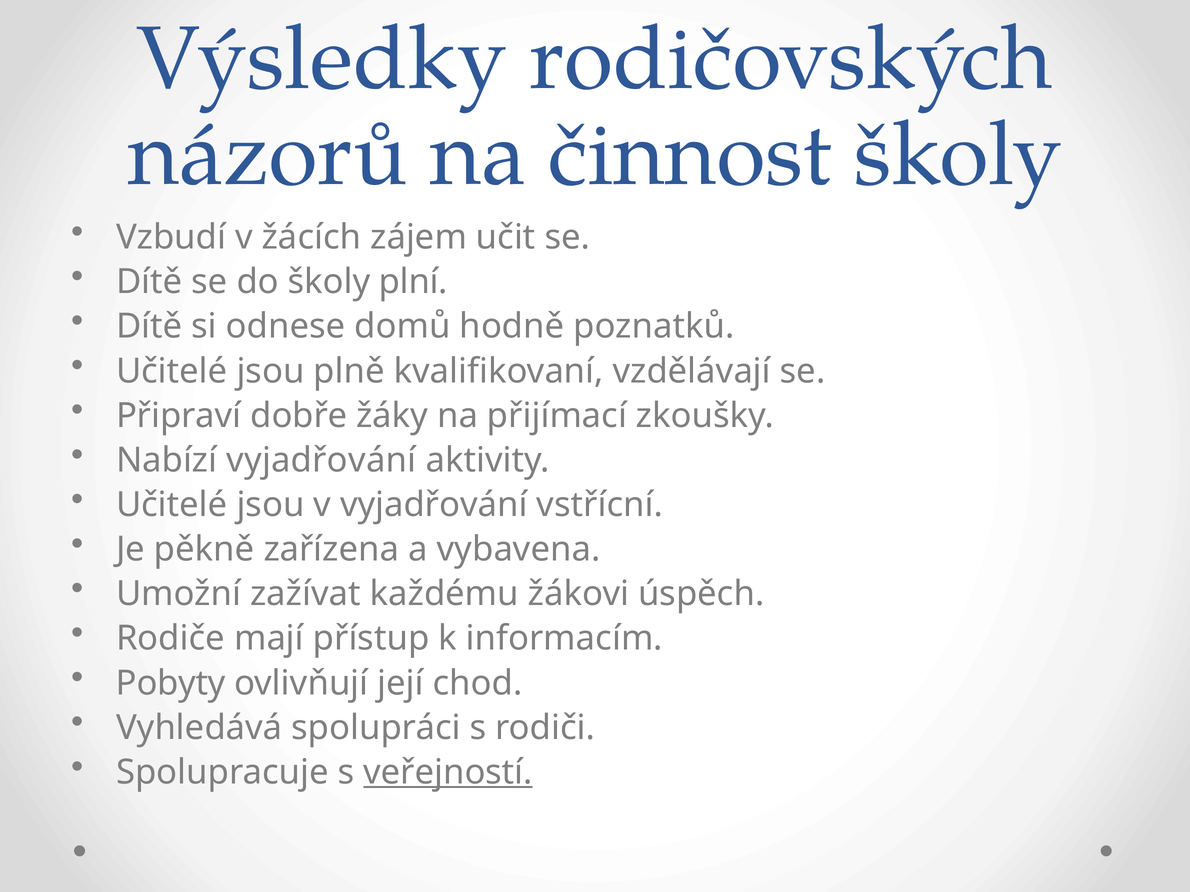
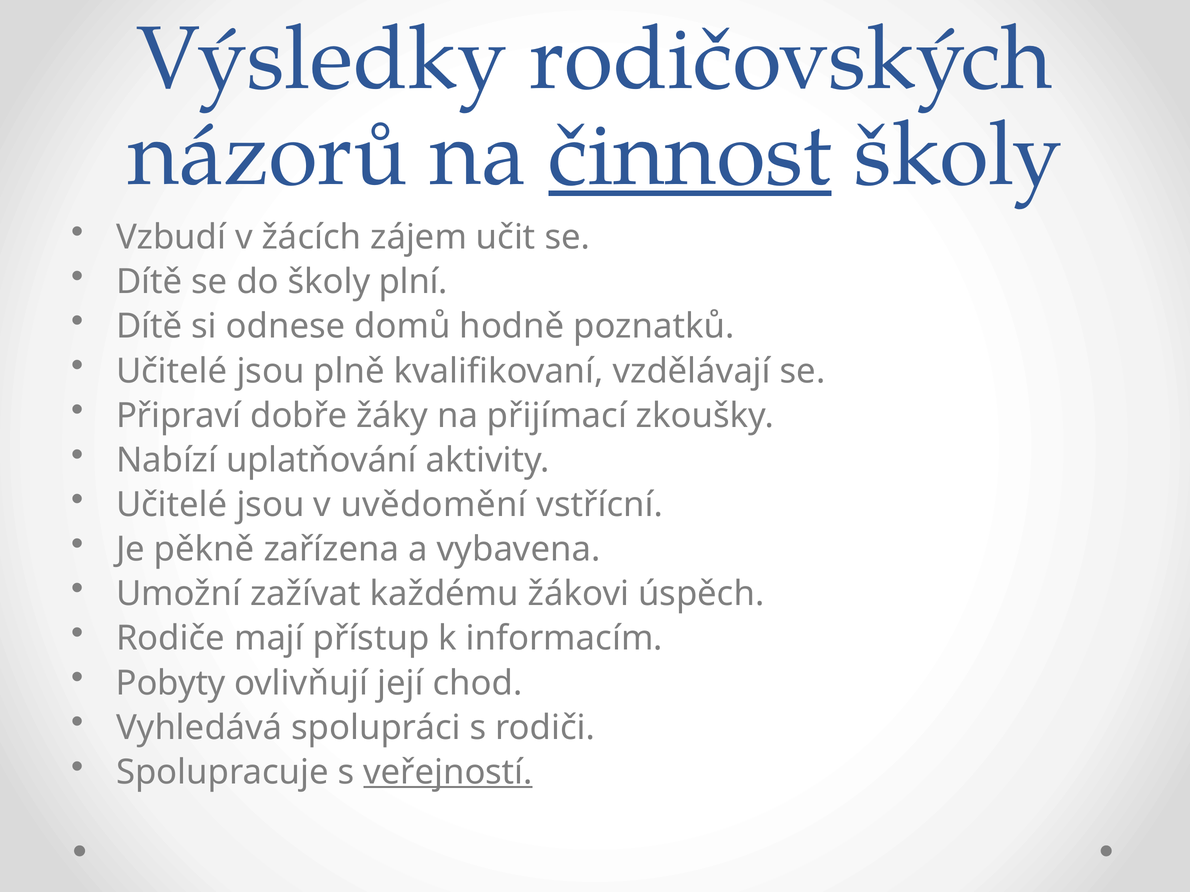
činnost underline: none -> present
Nabízí vyjadřování: vyjadřování -> uplatňování
v vyjadřování: vyjadřování -> uvědomění
